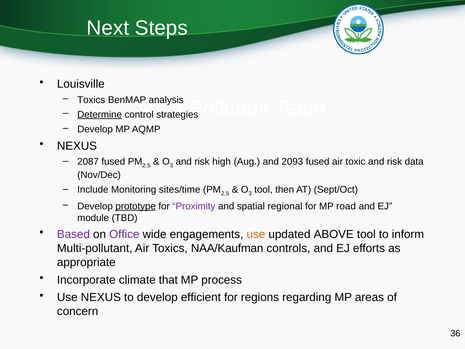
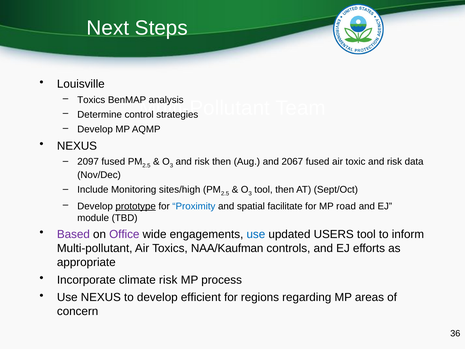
Determine underline: present -> none
2087: 2087 -> 2097
risk high: high -> then
2093: 2093 -> 2067
sites/time: sites/time -> sites/high
Proximity colour: purple -> blue
regional: regional -> facilitate
use at (256, 234) colour: orange -> blue
ABOVE: ABOVE -> USERS
climate that: that -> risk
